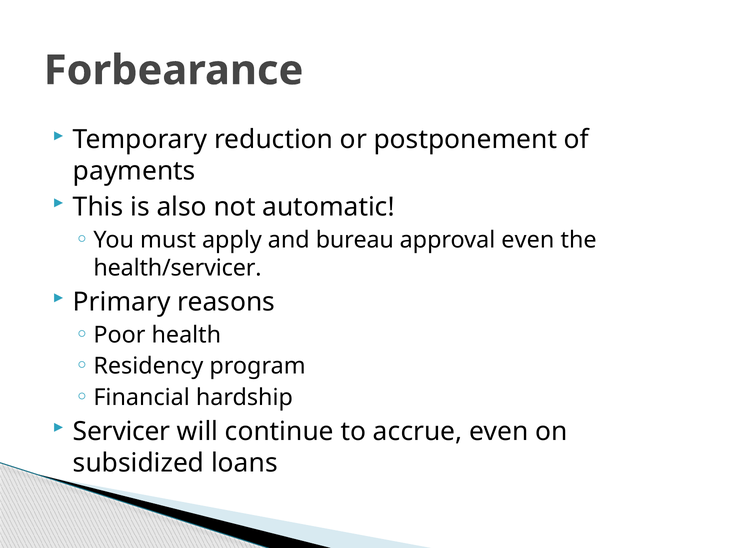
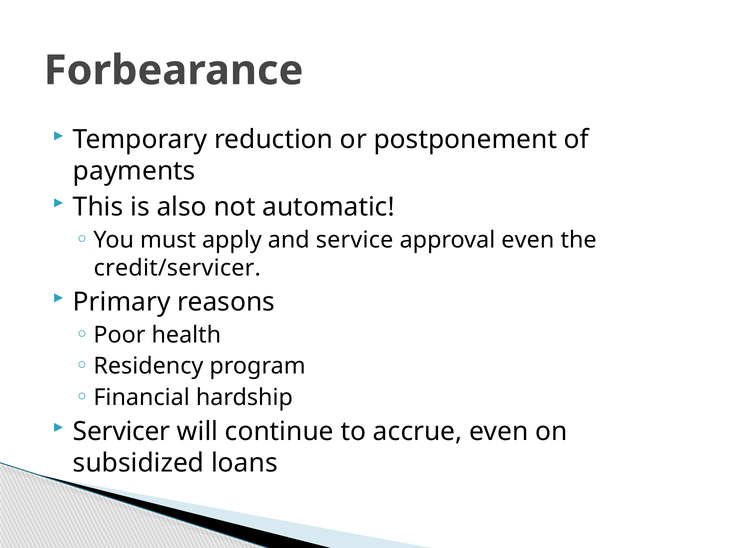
bureau: bureau -> service
health/servicer: health/servicer -> credit/servicer
